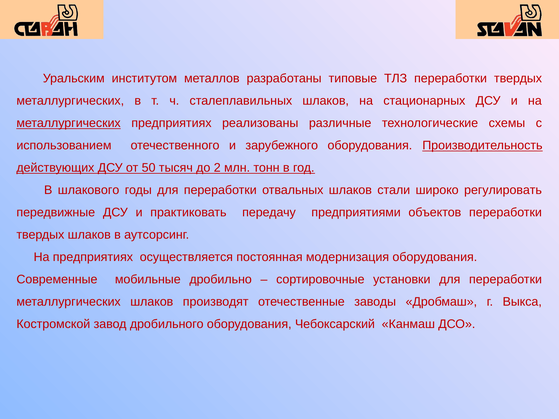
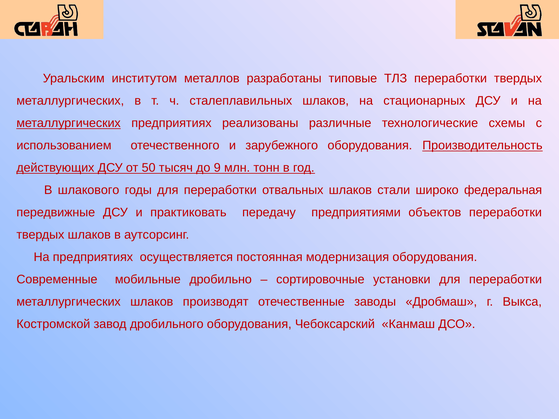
2: 2 -> 9
регулировать: регулировать -> федеральная
